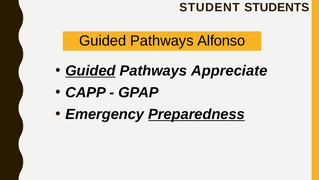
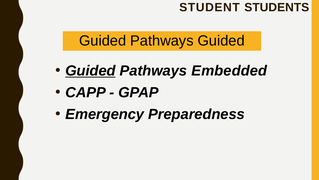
Pathways Alfonso: Alfonso -> Guided
Appreciate: Appreciate -> Embedded
Preparedness underline: present -> none
